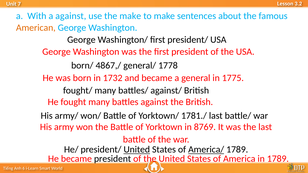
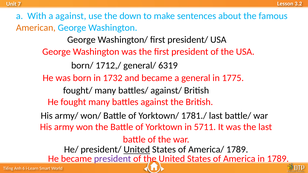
the make: make -> down
4867,/: 4867,/ -> 1712,/
1778: 1778 -> 6319
8769: 8769 -> 5711
America/ underline: present -> none
president at (113, 159) colour: black -> purple
